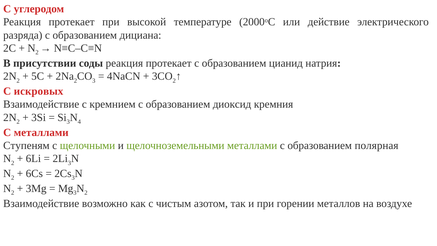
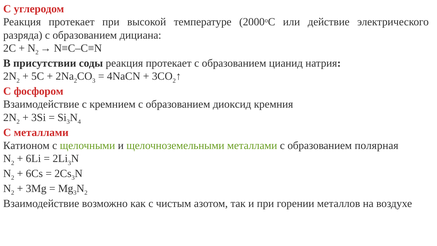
искровых: искровых -> фосфором
Ступеням: Ступеням -> Катионом
